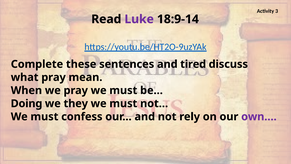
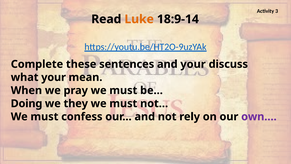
Luke colour: purple -> orange
and tired: tired -> your
what pray: pray -> your
